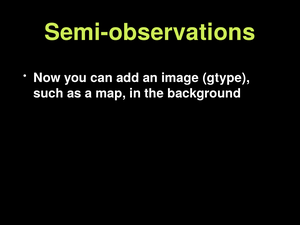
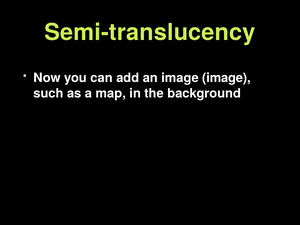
Semi-observations: Semi-observations -> Semi-translucency
image gtype: gtype -> image
